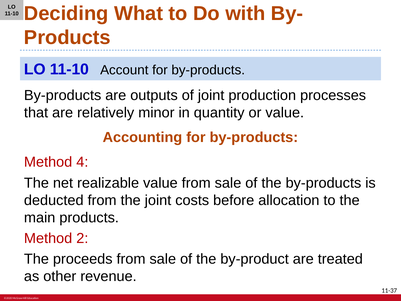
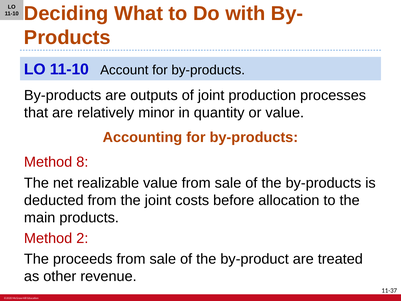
4: 4 -> 8
